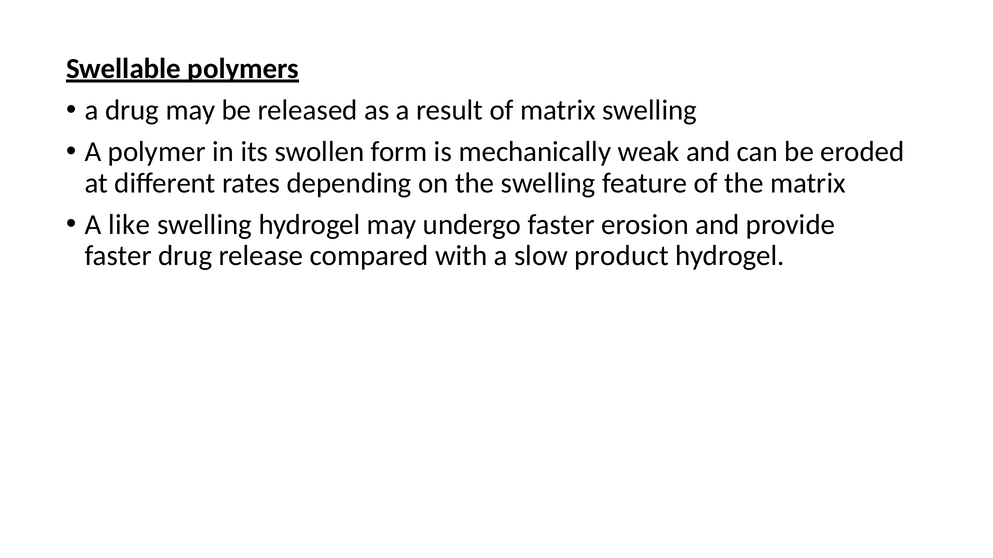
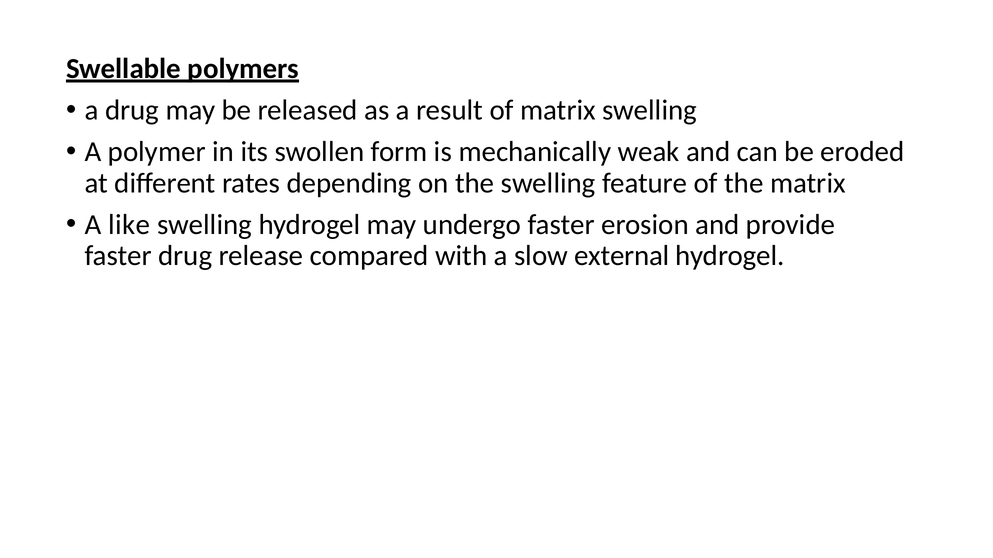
product: product -> external
